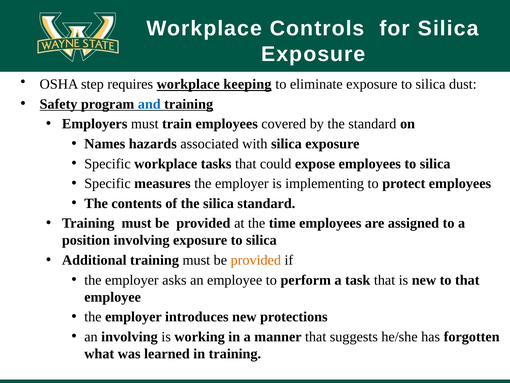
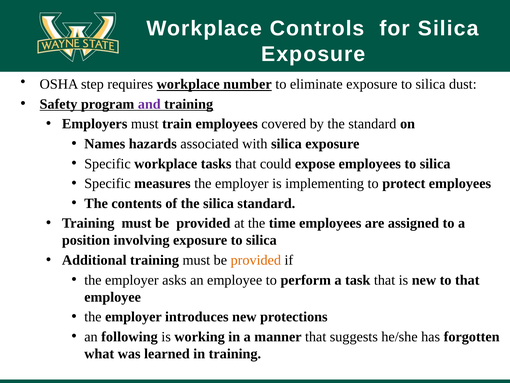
keeping: keeping -> number
and colour: blue -> purple
an involving: involving -> following
